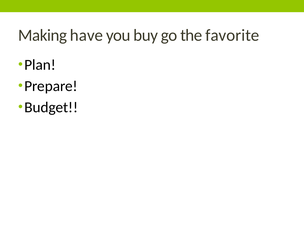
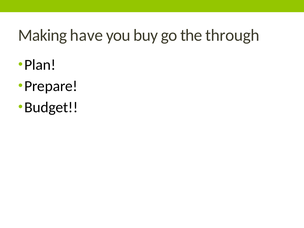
favorite: favorite -> through
